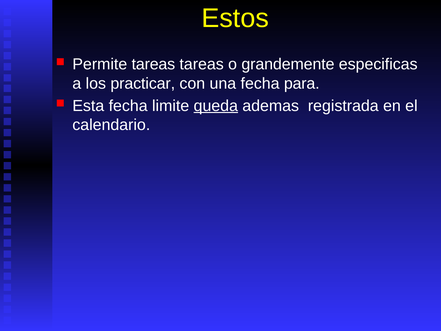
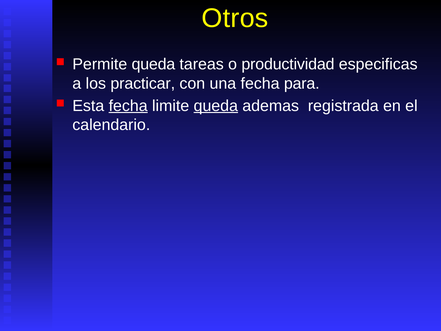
Estos: Estos -> Otros
Permite tareas: tareas -> queda
grandemente: grandemente -> productividad
fecha at (128, 106) underline: none -> present
